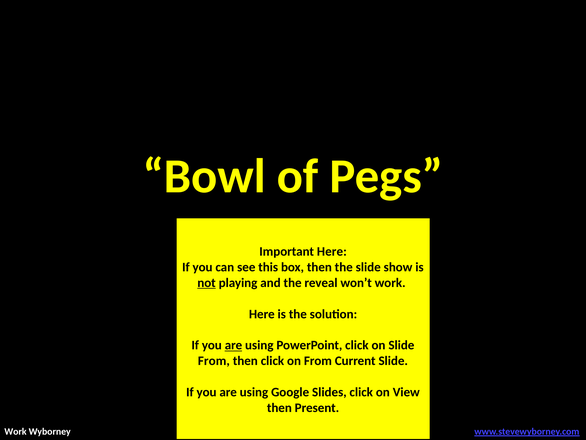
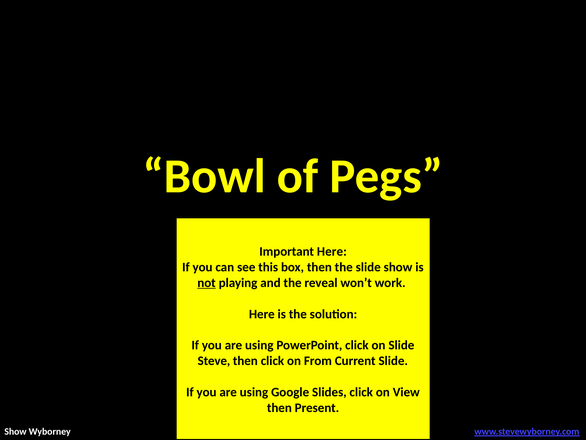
are at (233, 345) underline: present -> none
From at (214, 361): From -> Steve
Work at (15, 431): Work -> Show
